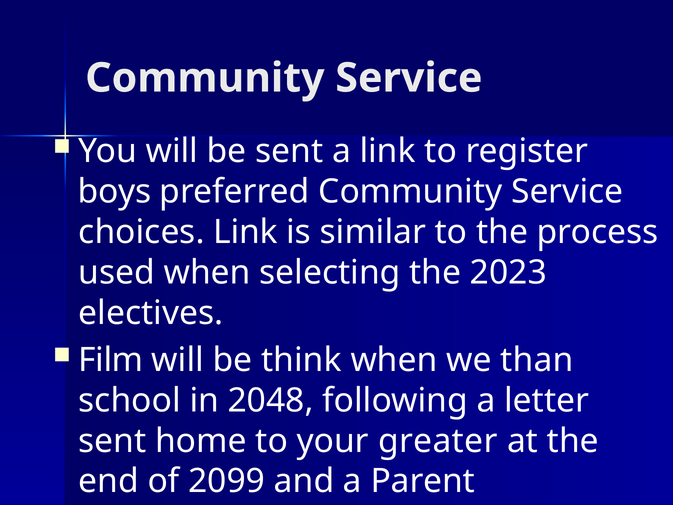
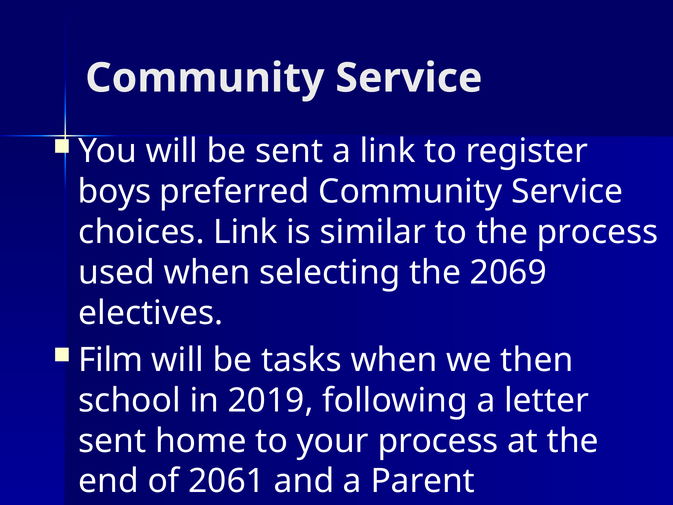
2023: 2023 -> 2069
think: think -> tasks
than: than -> then
2048: 2048 -> 2019
your greater: greater -> process
2099: 2099 -> 2061
